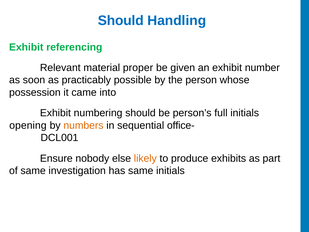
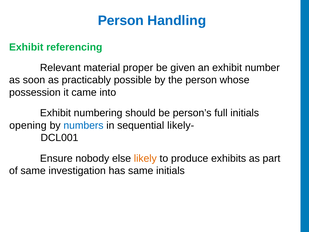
Should at (121, 21): Should -> Person
numbers colour: orange -> blue
office-: office- -> likely-
